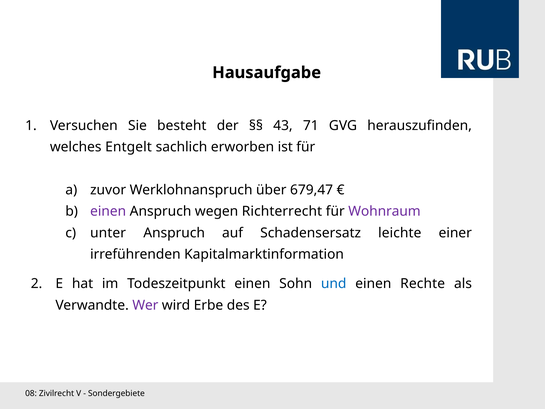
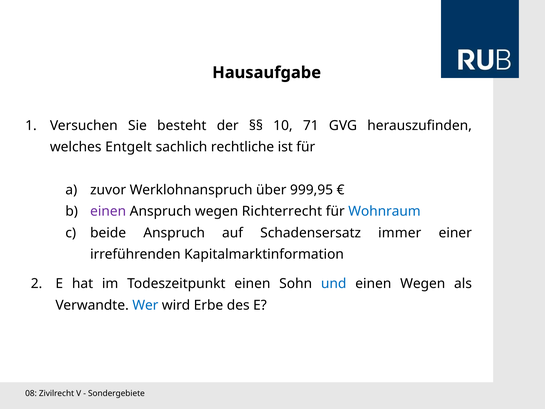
43: 43 -> 10
erworben: erworben -> rechtliche
679,47: 679,47 -> 999,95
Wohnraum colour: purple -> blue
unter: unter -> beide
leichte: leichte -> immer
einen Rechte: Rechte -> Wegen
Wer colour: purple -> blue
